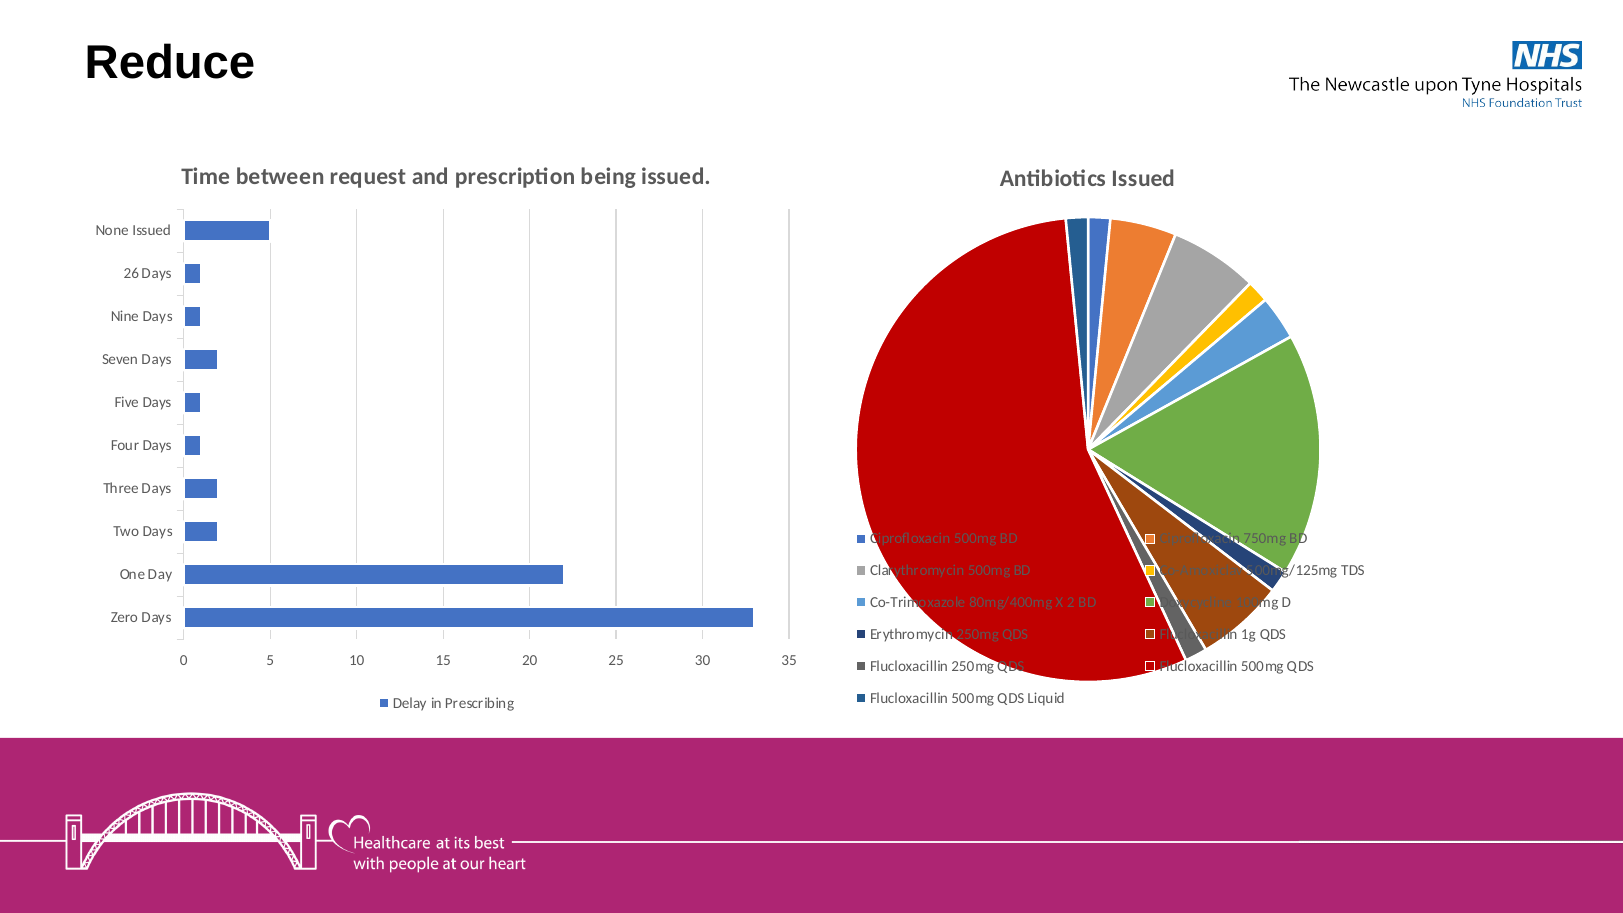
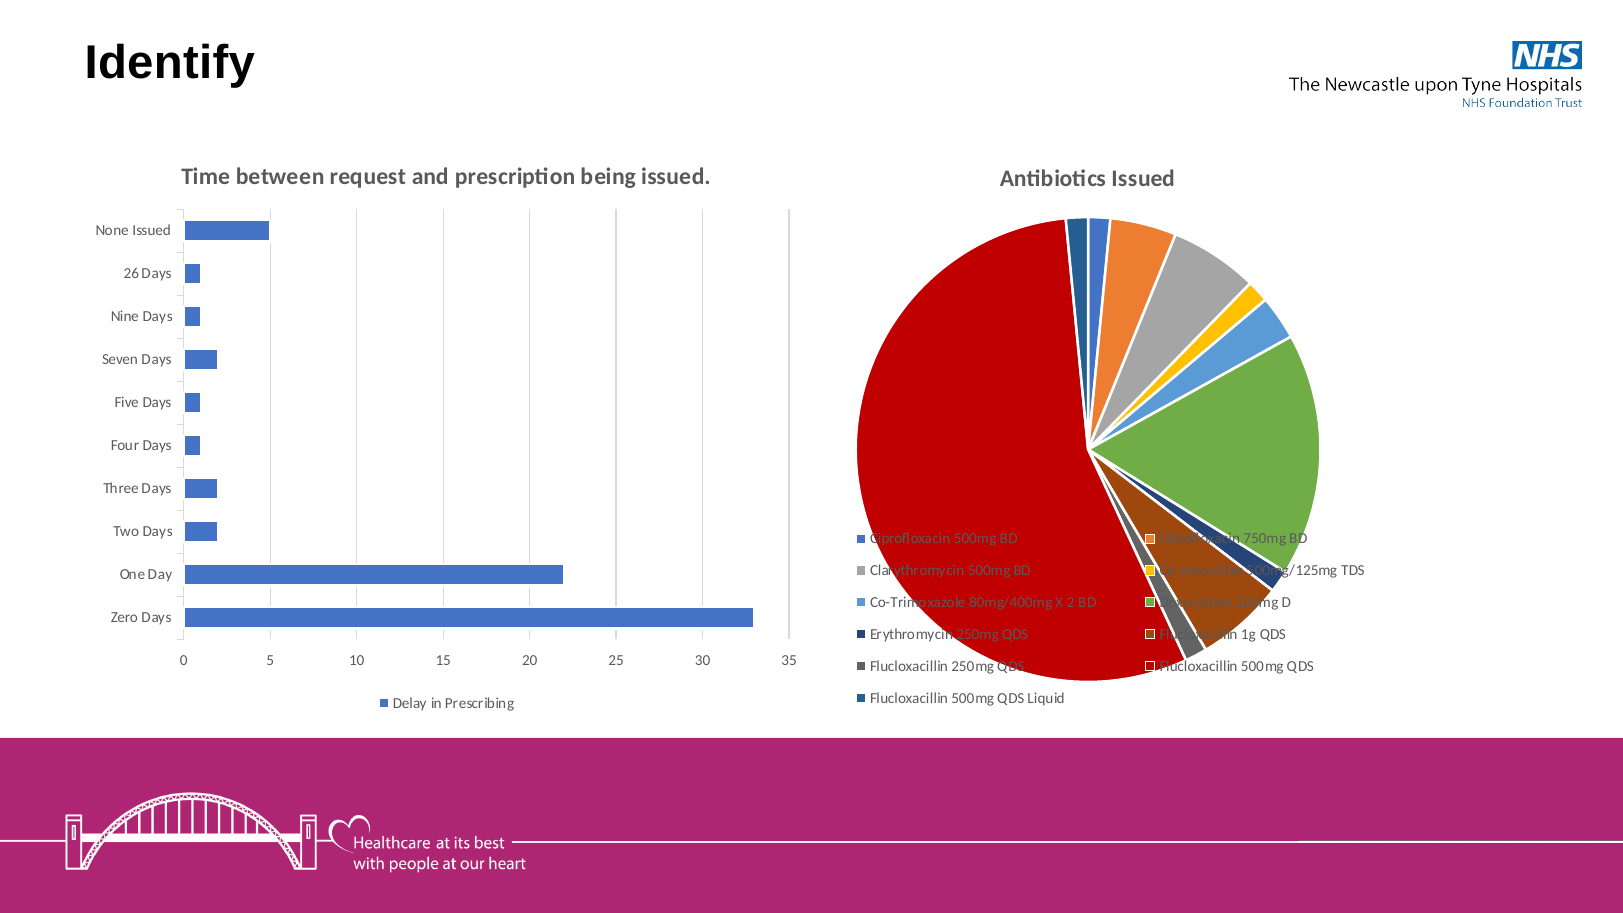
Reduce: Reduce -> Identify
